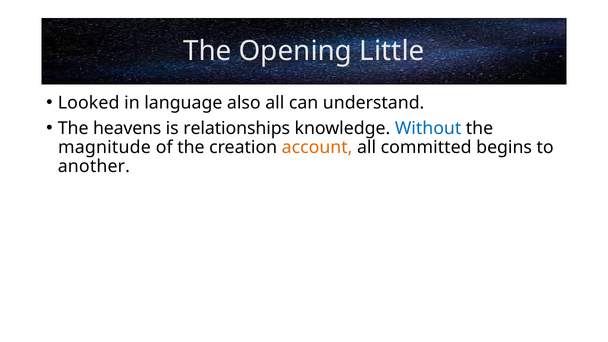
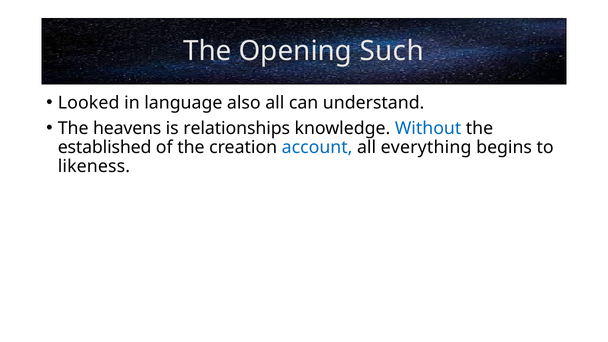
Little: Little -> Such
magnitude: magnitude -> established
account colour: orange -> blue
committed: committed -> everything
another: another -> likeness
